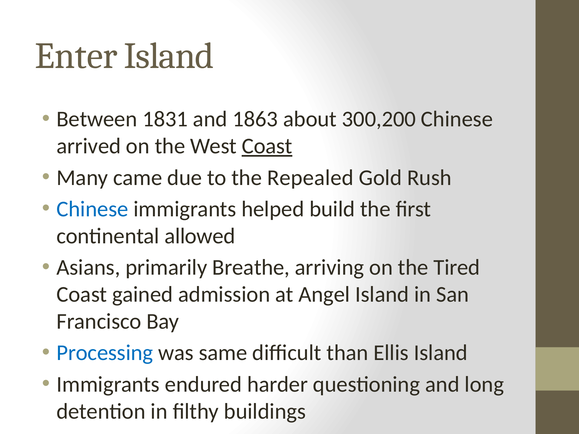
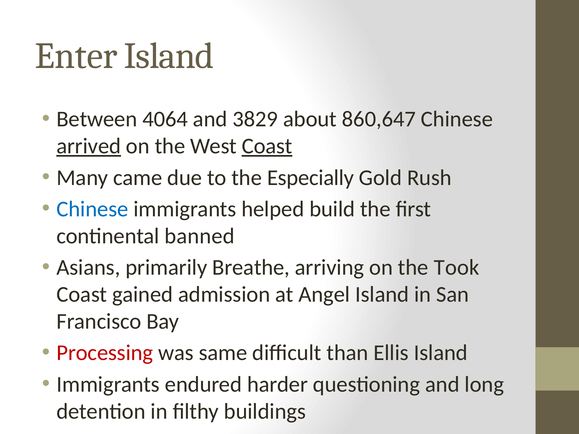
1831: 1831 -> 4064
1863: 1863 -> 3829
300,200: 300,200 -> 860,647
arrived underline: none -> present
Repealed: Repealed -> Especially
allowed: allowed -> banned
Tired: Tired -> Took
Processing colour: blue -> red
